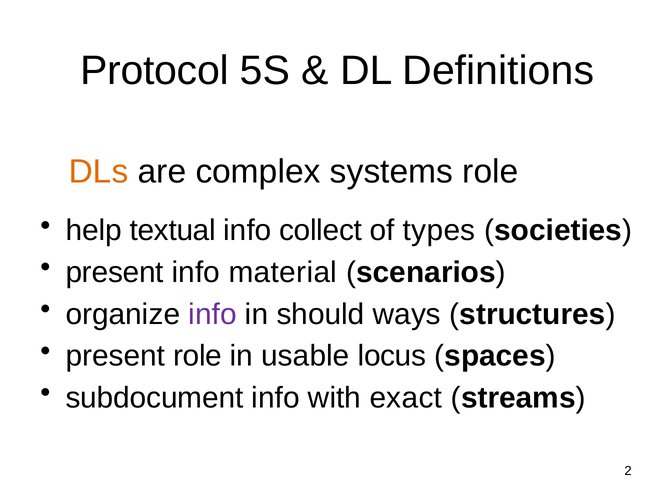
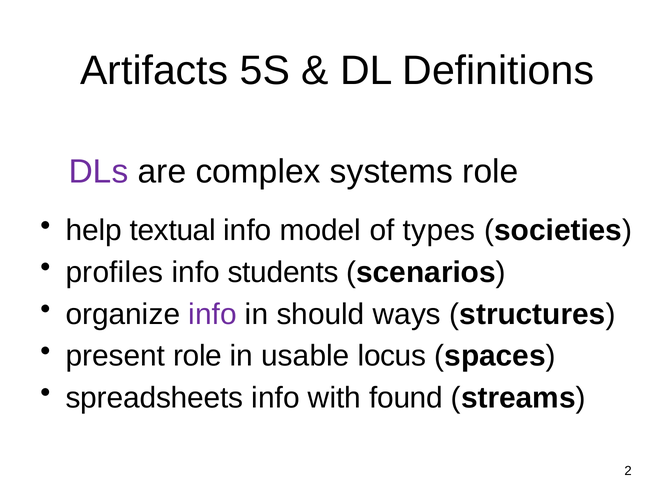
Protocol: Protocol -> Artifacts
DLs colour: orange -> purple
collect: collect -> model
present at (115, 272): present -> profiles
material: material -> students
subdocument: subdocument -> spreadsheets
exact: exact -> found
